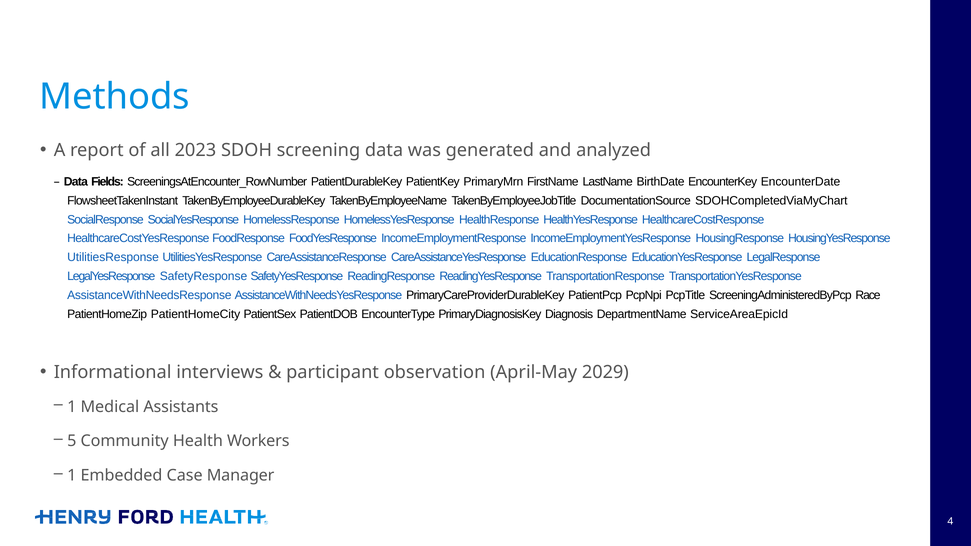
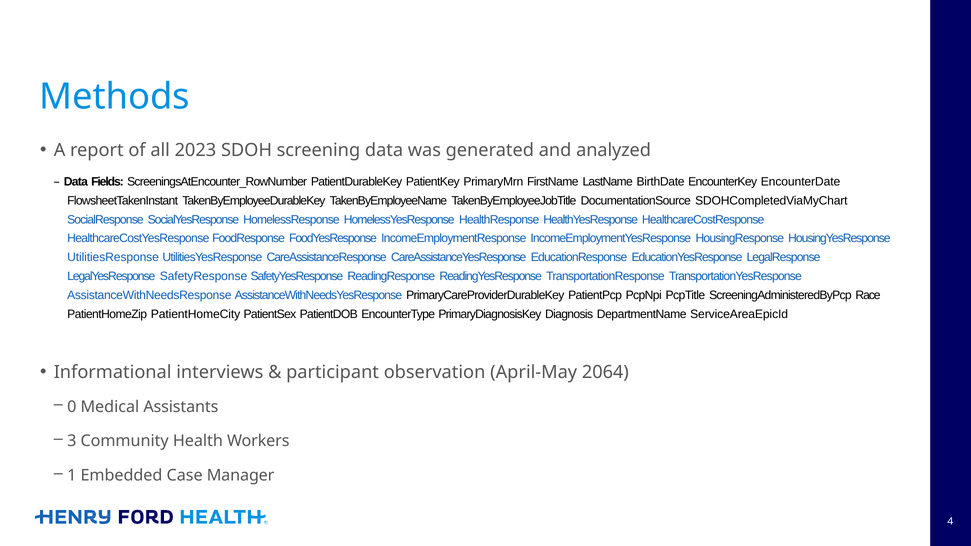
2029: 2029 -> 2064
1 at (72, 407): 1 -> 0
5: 5 -> 3
